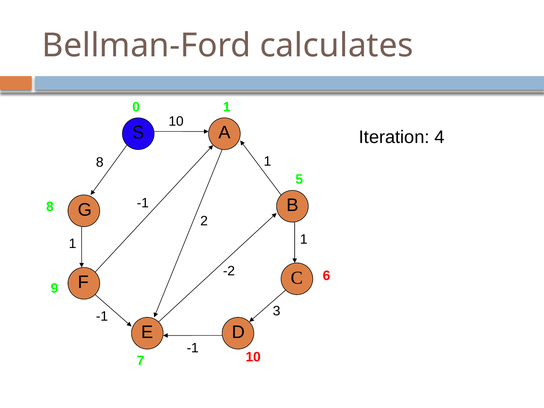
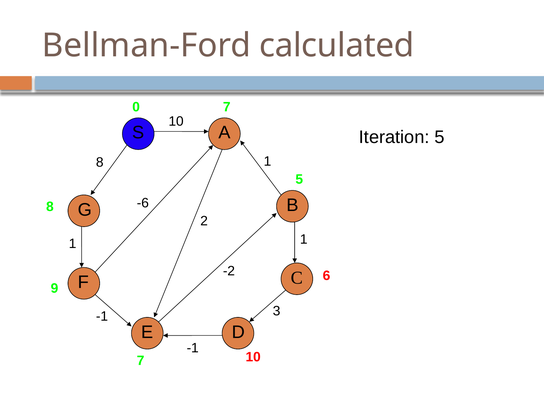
calculates: calculates -> calculated
0 1: 1 -> 7
Iteration 4: 4 -> 5
-1 at (143, 203): -1 -> -6
